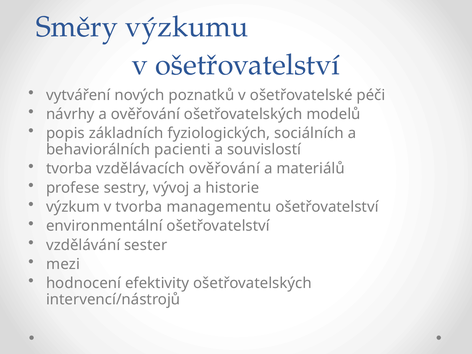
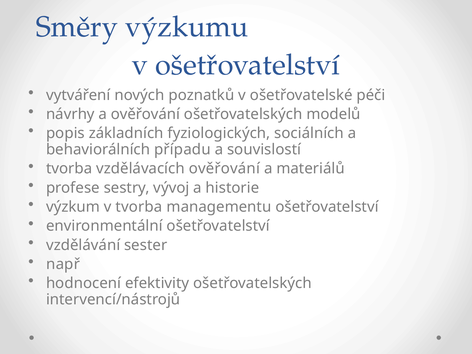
pacienti: pacienti -> případu
mezi: mezi -> např
